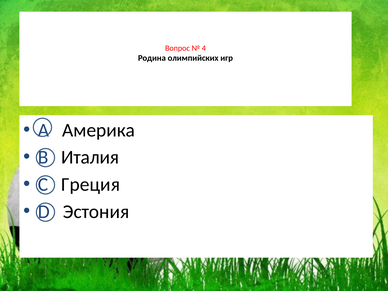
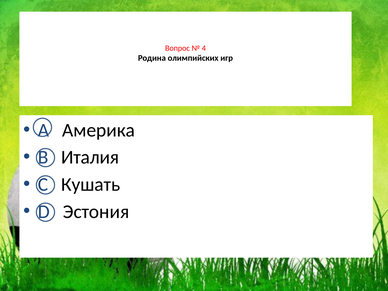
Греция: Греция -> Кушать
